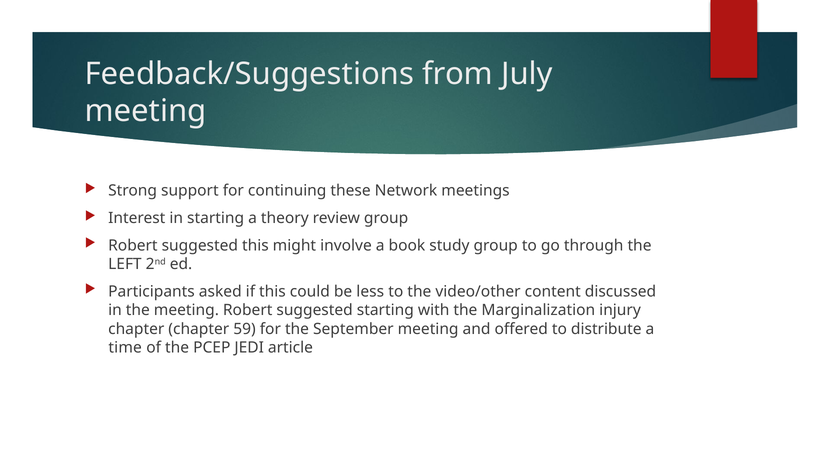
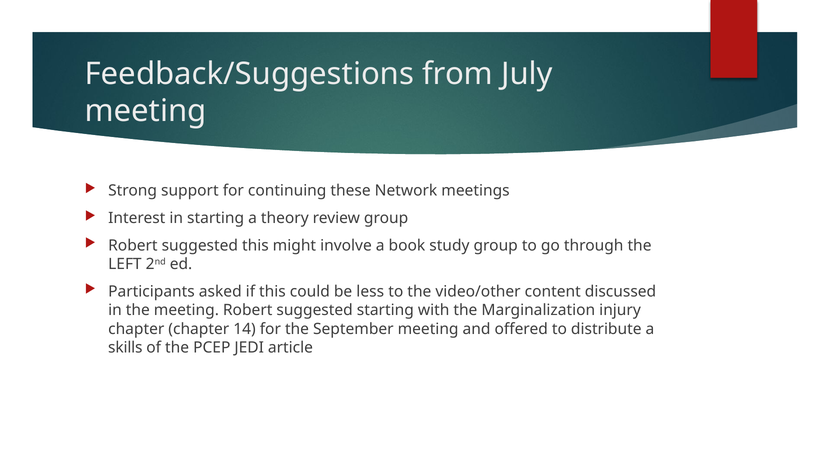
59: 59 -> 14
time: time -> skills
